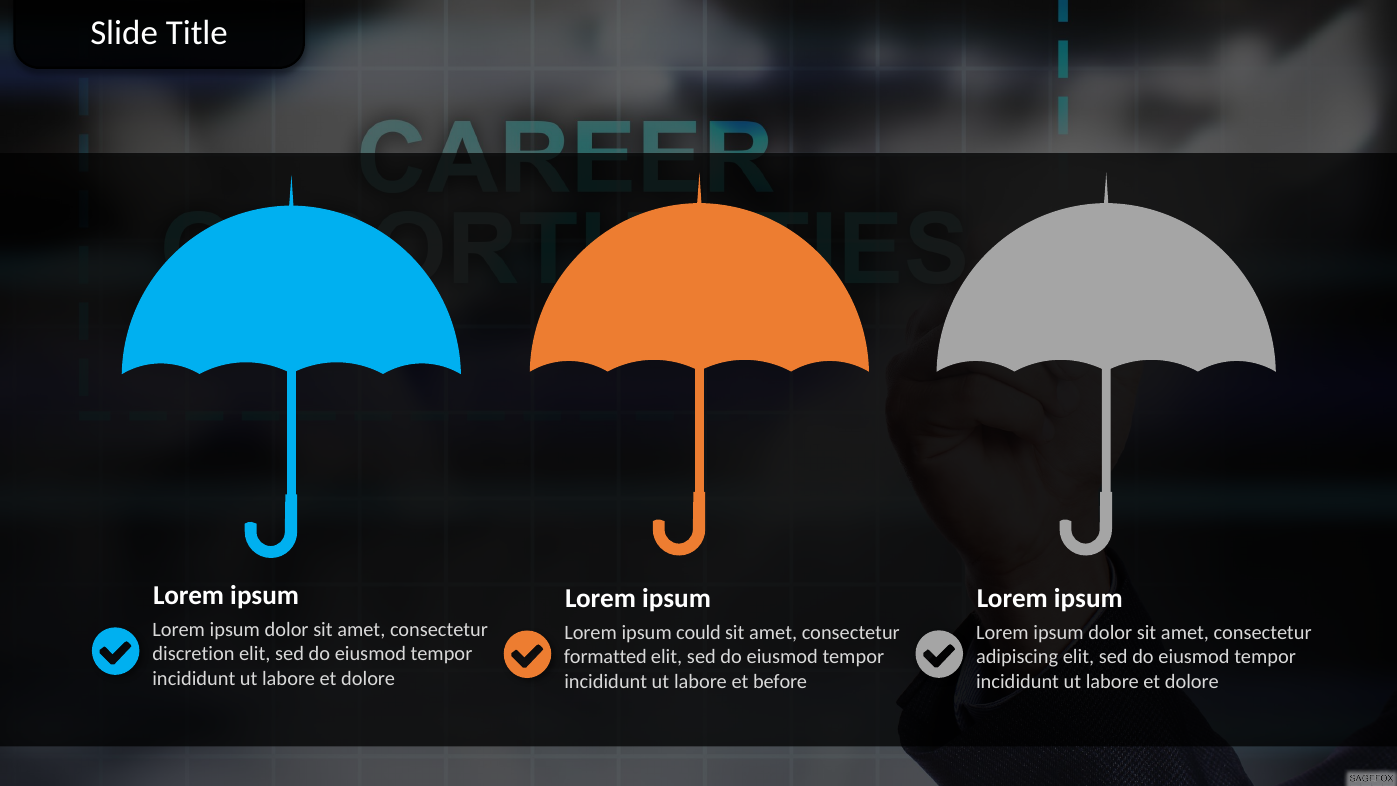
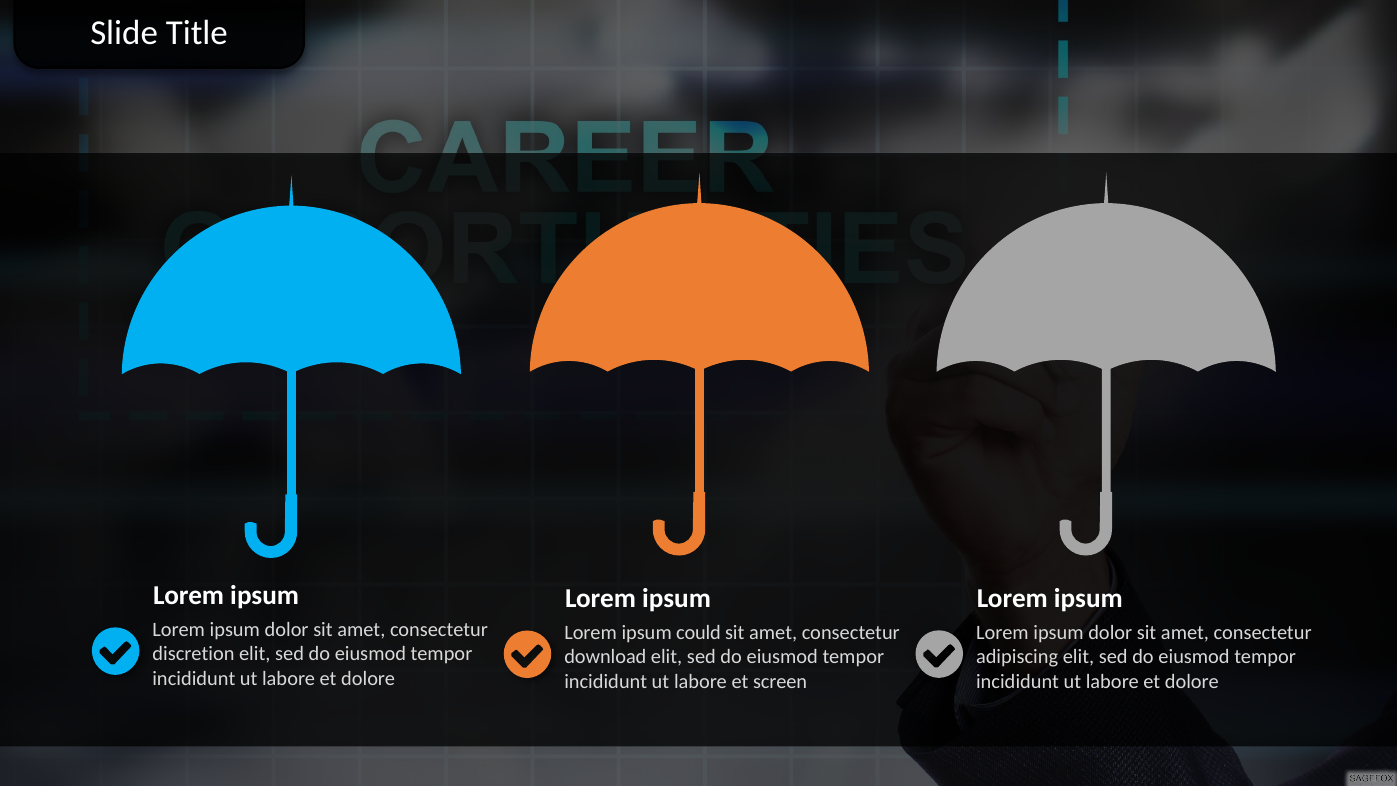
formatted: formatted -> download
before: before -> screen
